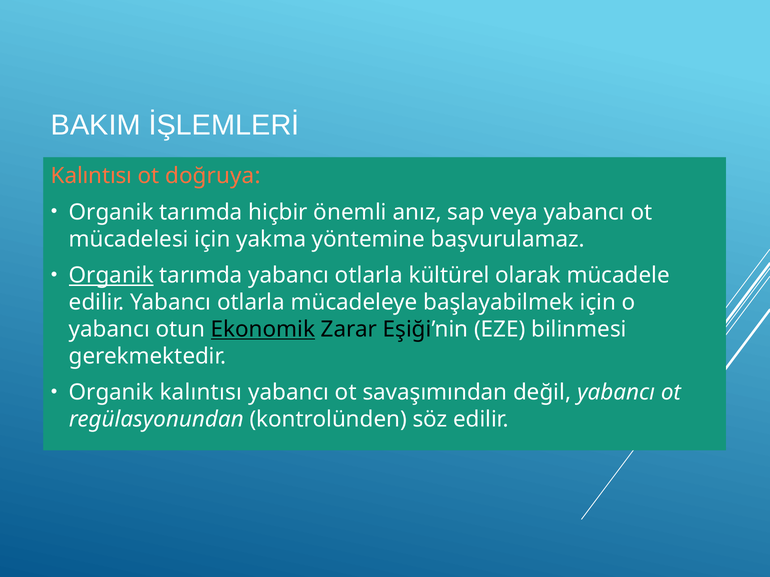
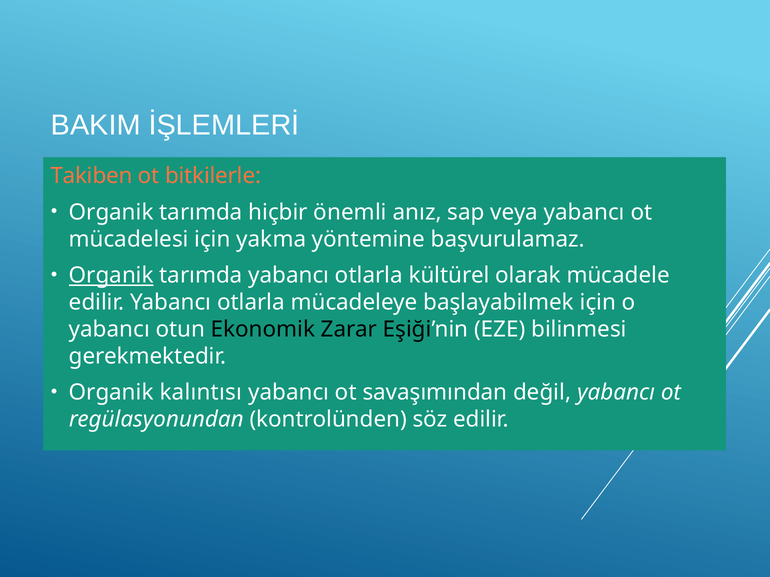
Kalıntısı at (91, 176): Kalıntısı -> Takiben
doğruya: doğruya -> bitkilerle
Ekonomik underline: present -> none
